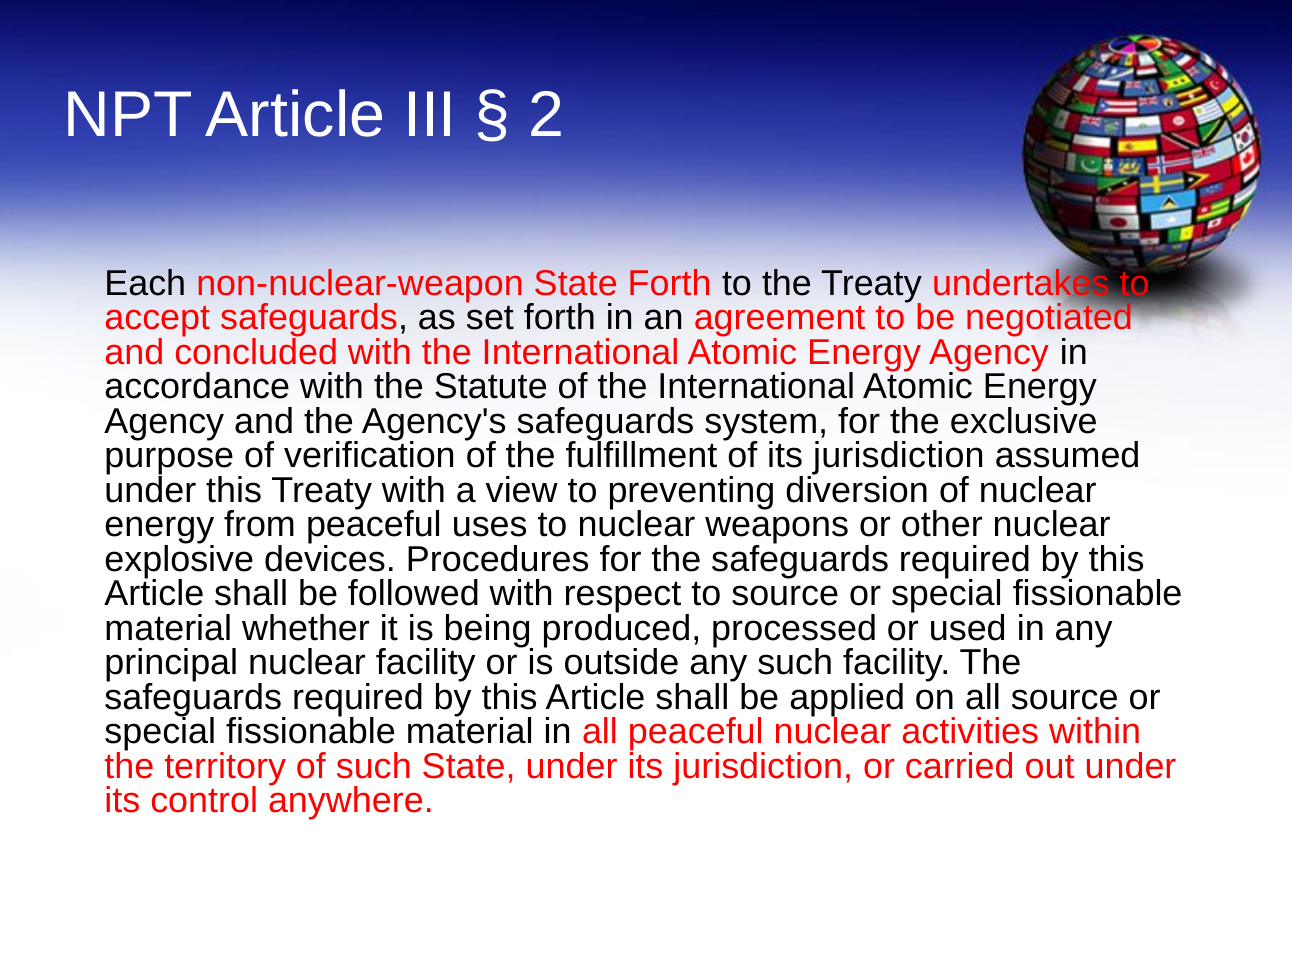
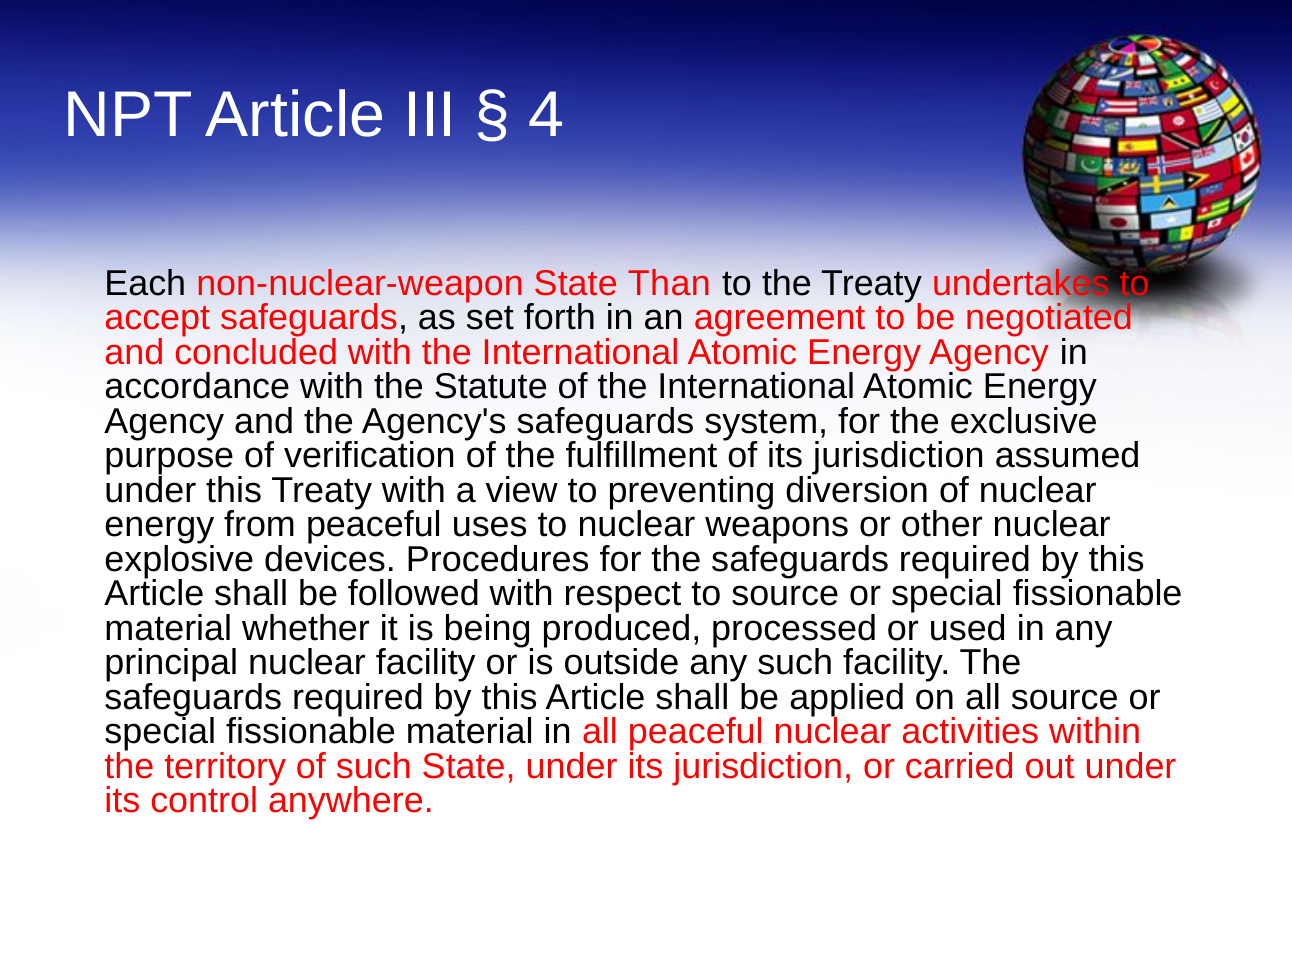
2: 2 -> 4
State Forth: Forth -> Than
